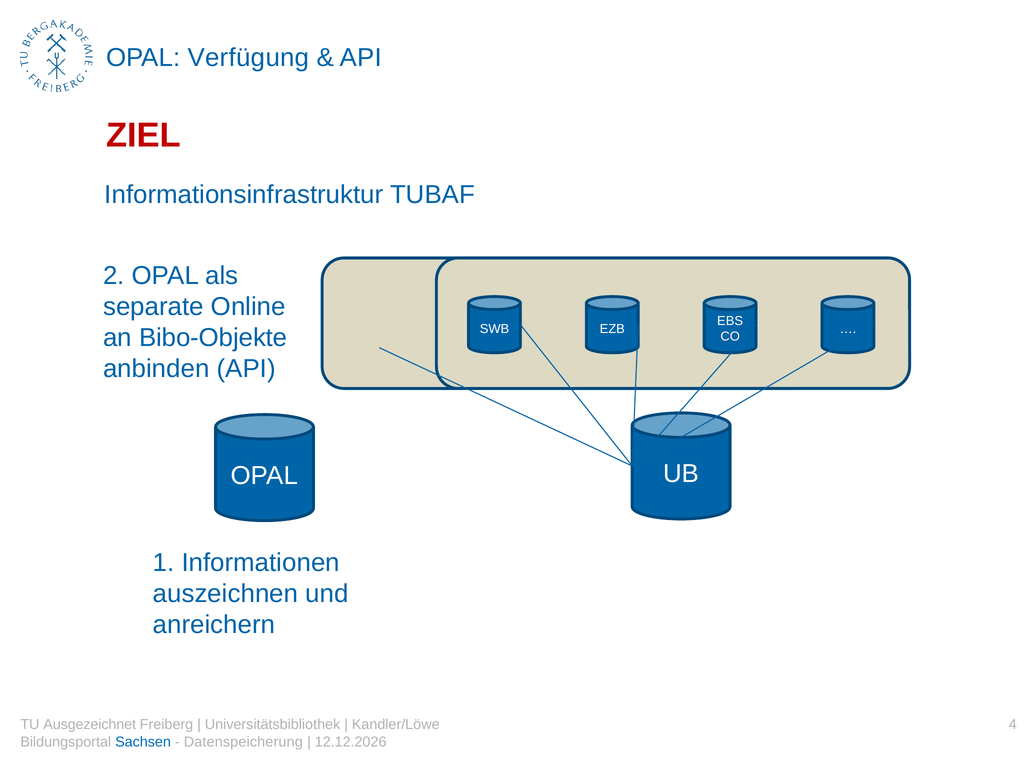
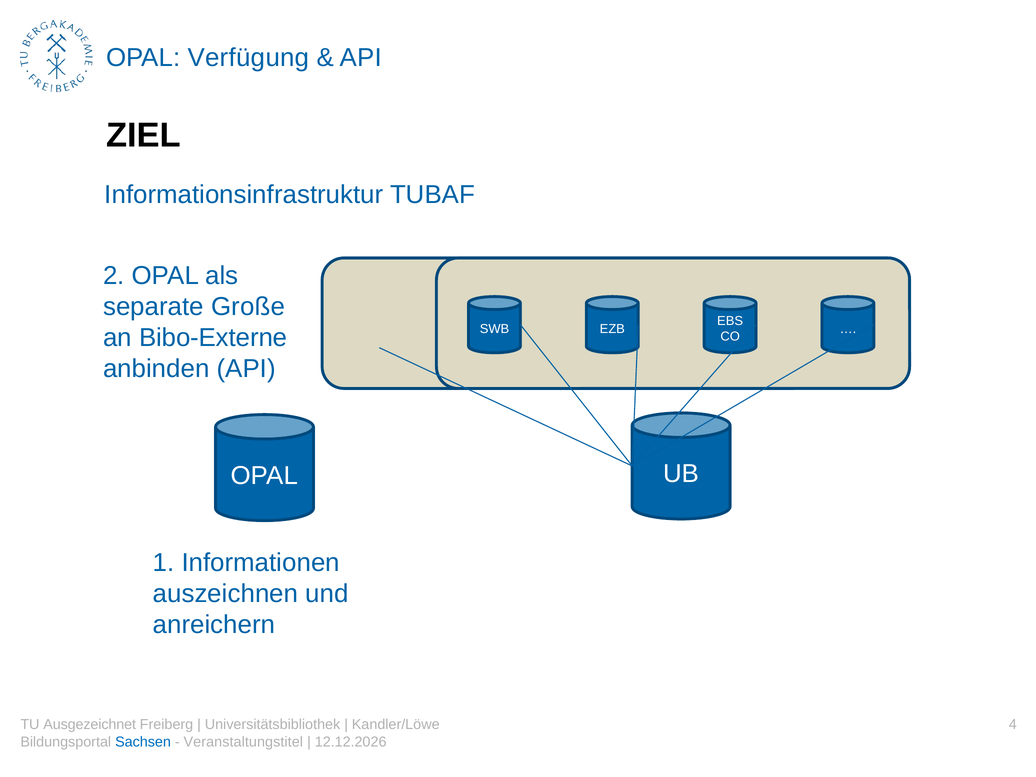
ZIEL colour: red -> black
Online: Online -> Große
Bibo-Objekte: Bibo-Objekte -> Bibo-Externe
Datenspeicherung: Datenspeicherung -> Veranstaltungstitel
